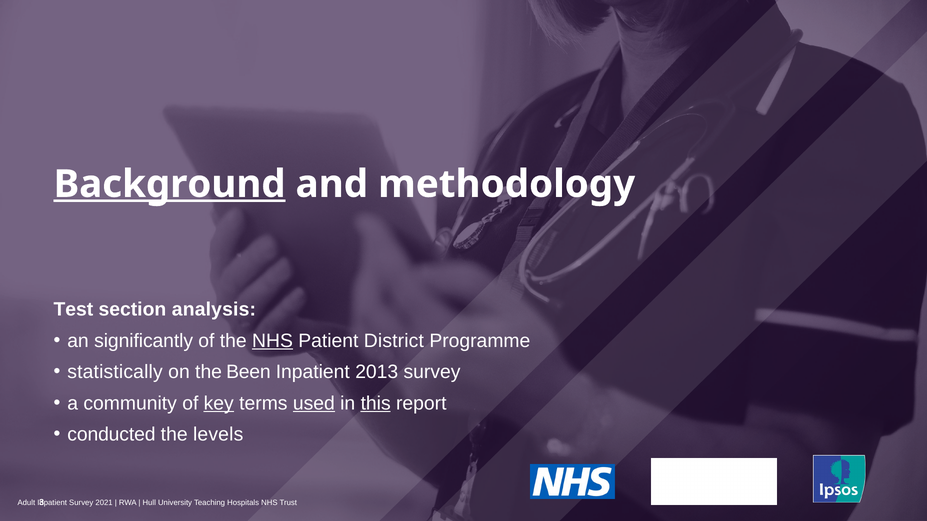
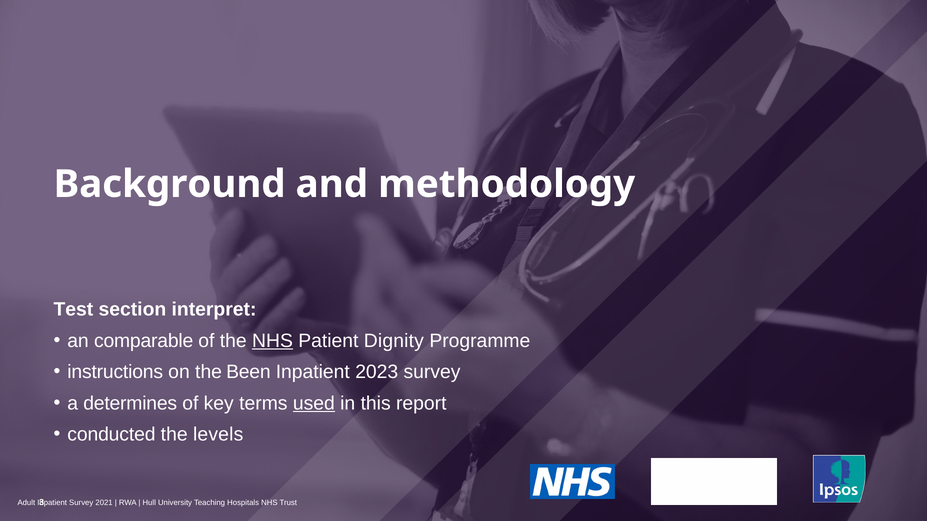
Background underline: present -> none
analysis: analysis -> interpret
significantly: significantly -> comparable
District: District -> Dignity
statistically: statistically -> instructions
2013: 2013 -> 2023
community: community -> determines
key underline: present -> none
this underline: present -> none
